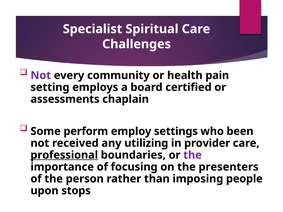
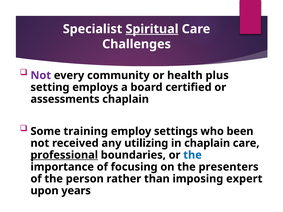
Spiritual underline: none -> present
pain: pain -> plus
perform: perform -> training
in provider: provider -> chaplain
the at (193, 155) colour: purple -> blue
people: people -> expert
stops: stops -> years
